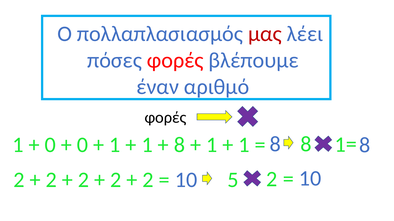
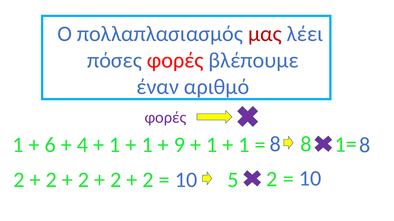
φορές at (165, 118) colour: black -> purple
0 at (50, 145): 0 -> 6
0 at (83, 145): 0 -> 4
8 at (179, 145): 8 -> 9
